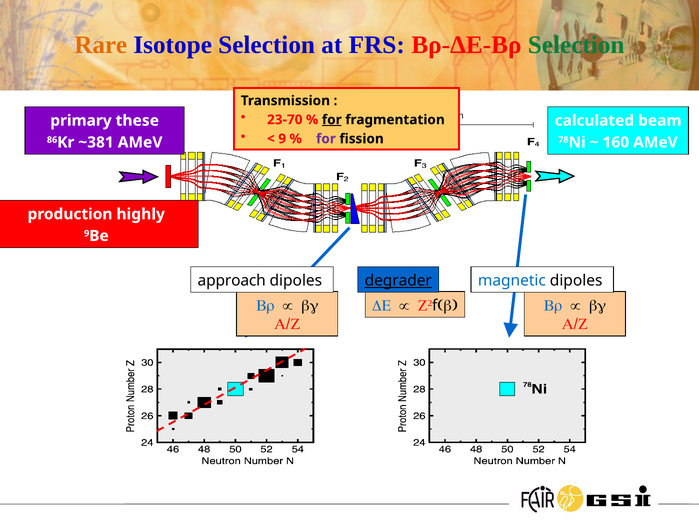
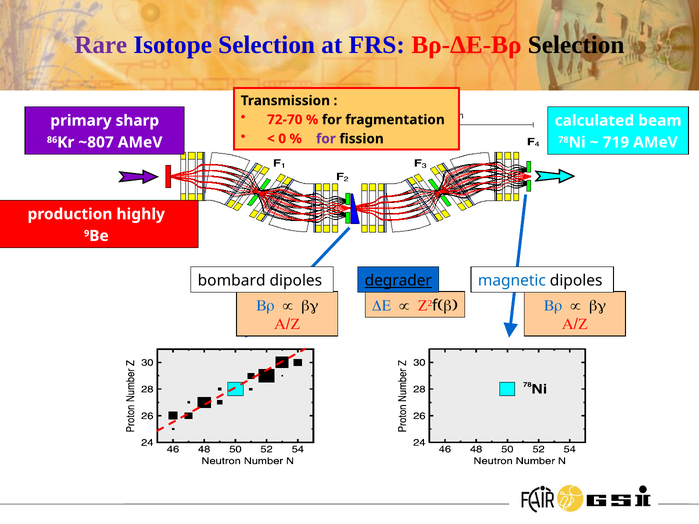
Rare colour: orange -> purple
Selection at (576, 45) colour: green -> black
23-70: 23-70 -> 72-70
for at (332, 120) underline: present -> none
these: these -> sharp
9: 9 -> 0
~381: ~381 -> ~807
160: 160 -> 719
approach: approach -> bombard
